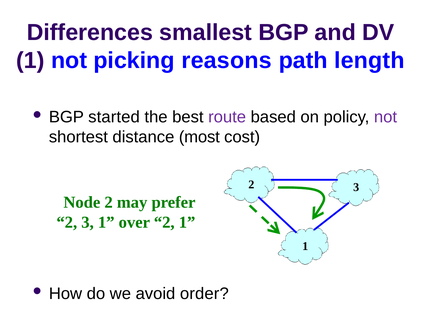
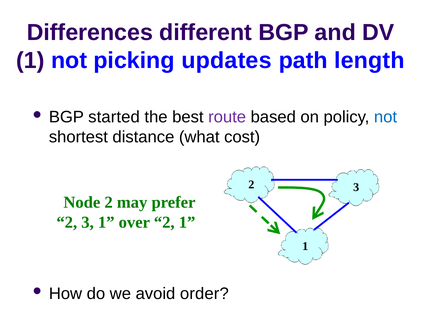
smallest: smallest -> different
reasons: reasons -> updates
not at (386, 117) colour: purple -> blue
most: most -> what
